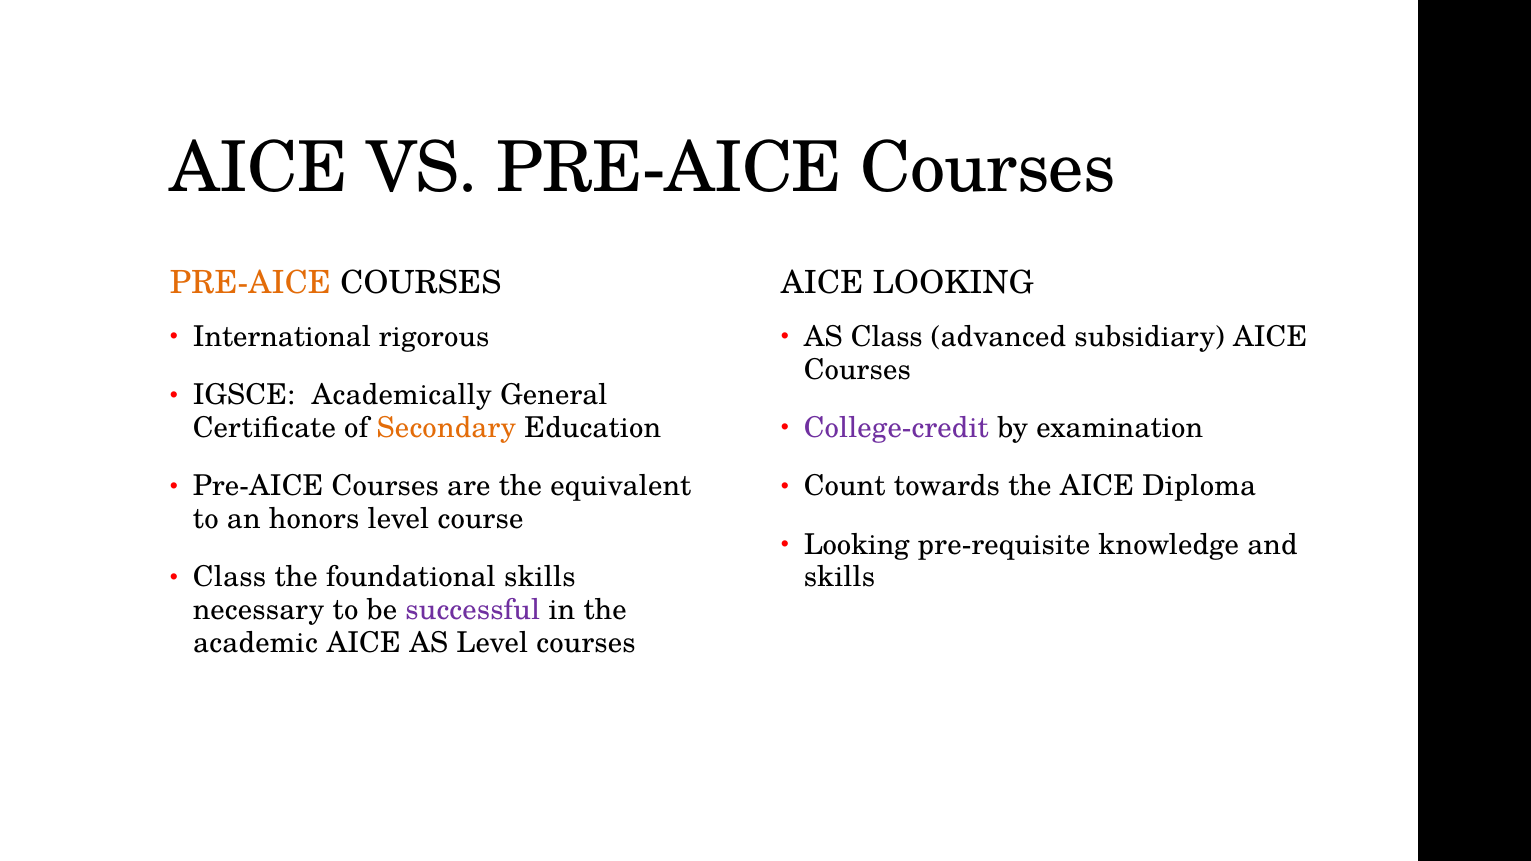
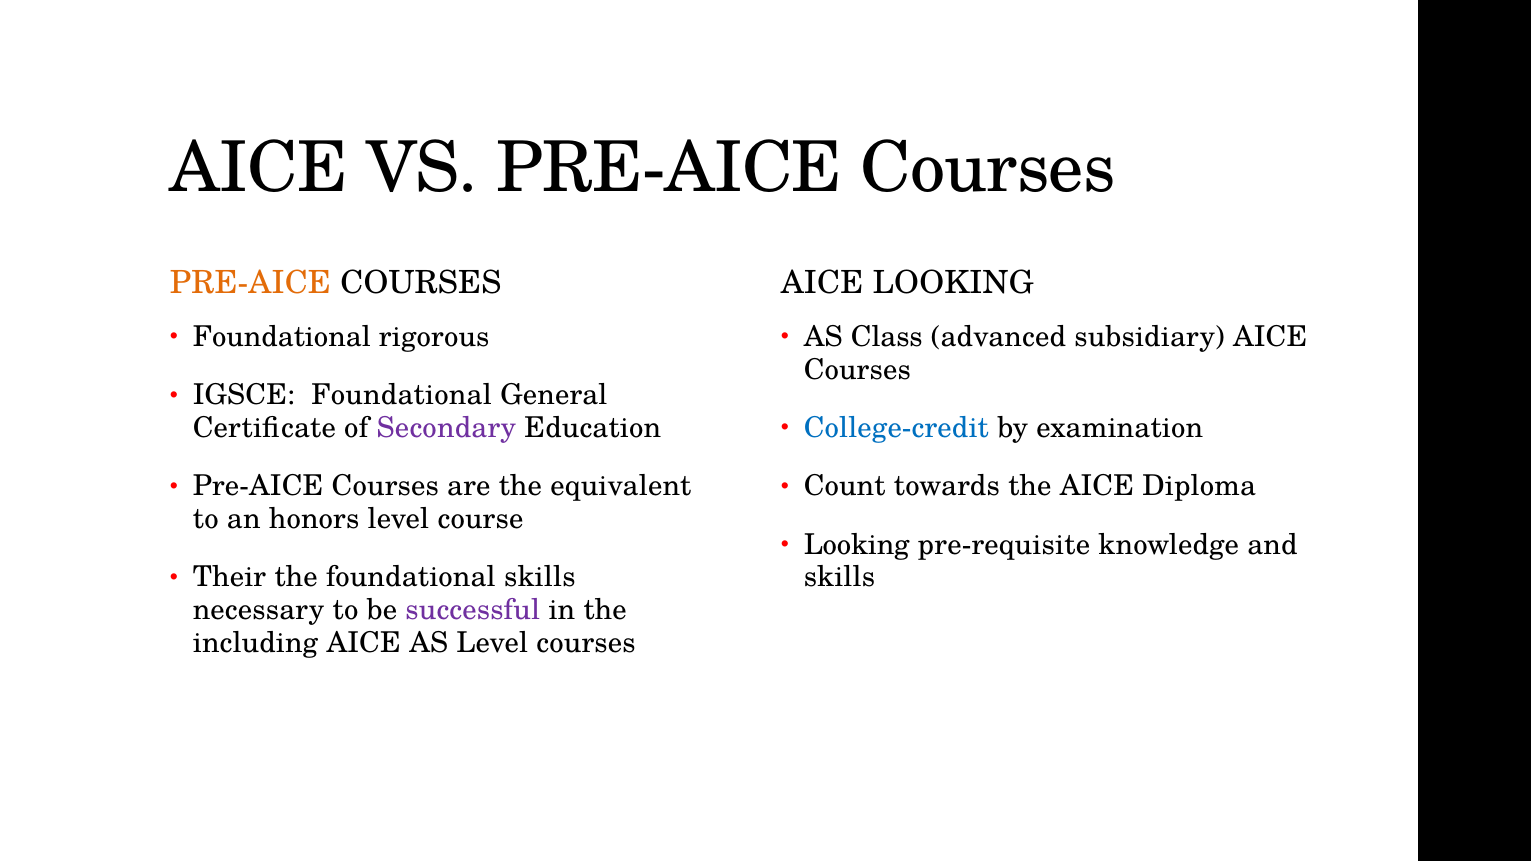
International at (282, 337): International -> Foundational
IGSCE Academically: Academically -> Foundational
College-credit colour: purple -> blue
Secondary colour: orange -> purple
Class at (229, 578): Class -> Their
academic: academic -> including
